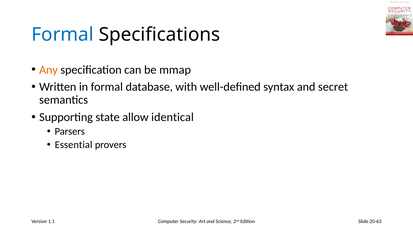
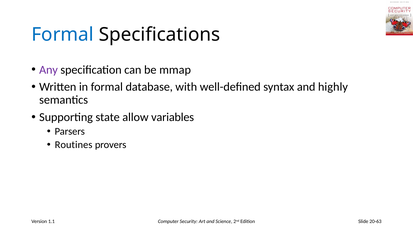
Any colour: orange -> purple
secret: secret -> highly
identical: identical -> variables
Essential: Essential -> Routines
